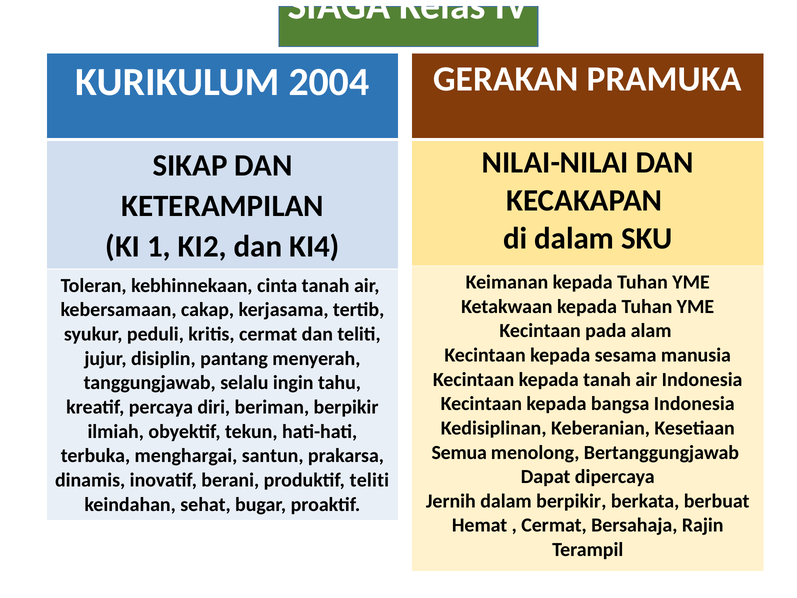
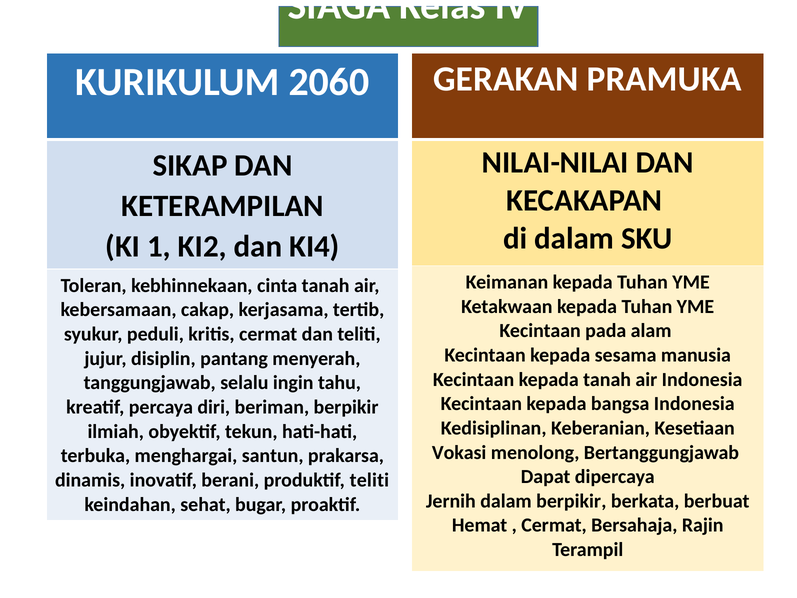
2004: 2004 -> 2060
Semua: Semua -> Vokasi
